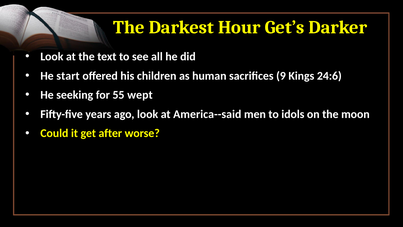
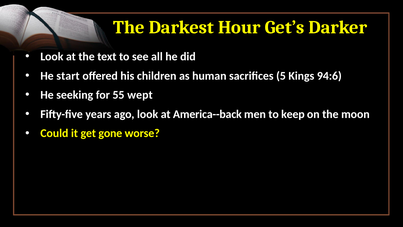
9: 9 -> 5
24:6: 24:6 -> 94:6
America--said: America--said -> America--back
idols: idols -> keep
after: after -> gone
